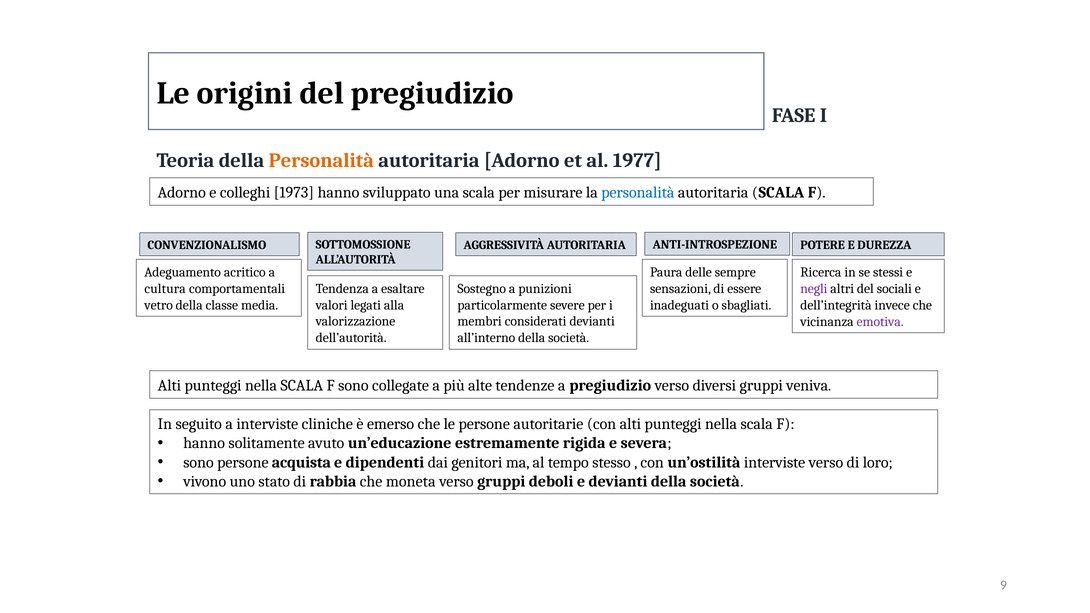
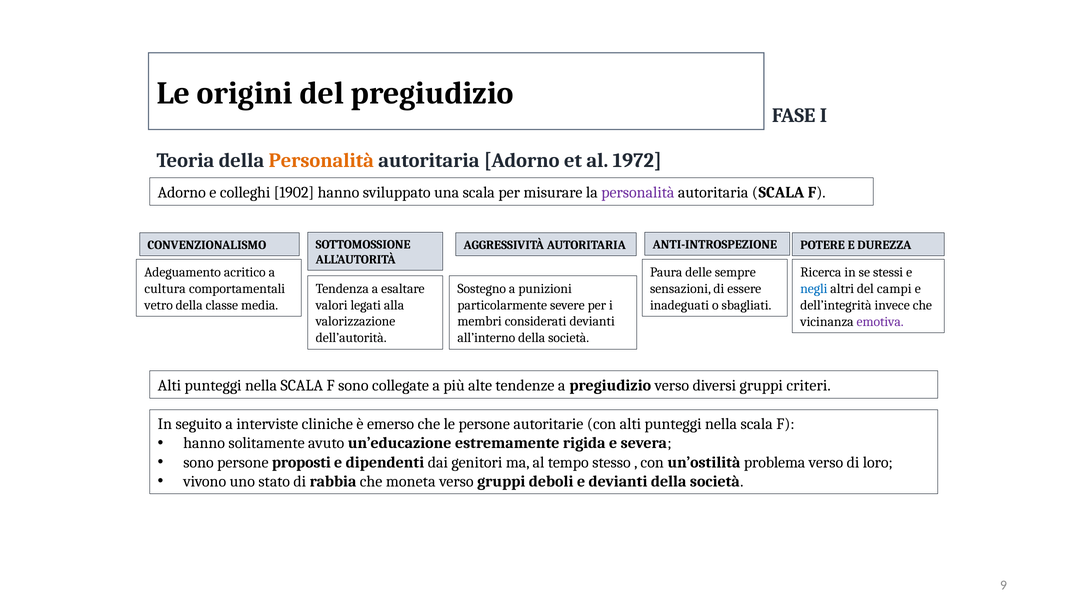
1977: 1977 -> 1972
1973: 1973 -> 1902
personalità at (638, 193) colour: blue -> purple
negli colour: purple -> blue
sociali: sociali -> campi
veniva: veniva -> criteri
acquista: acquista -> proposti
un’ostilità interviste: interviste -> problema
